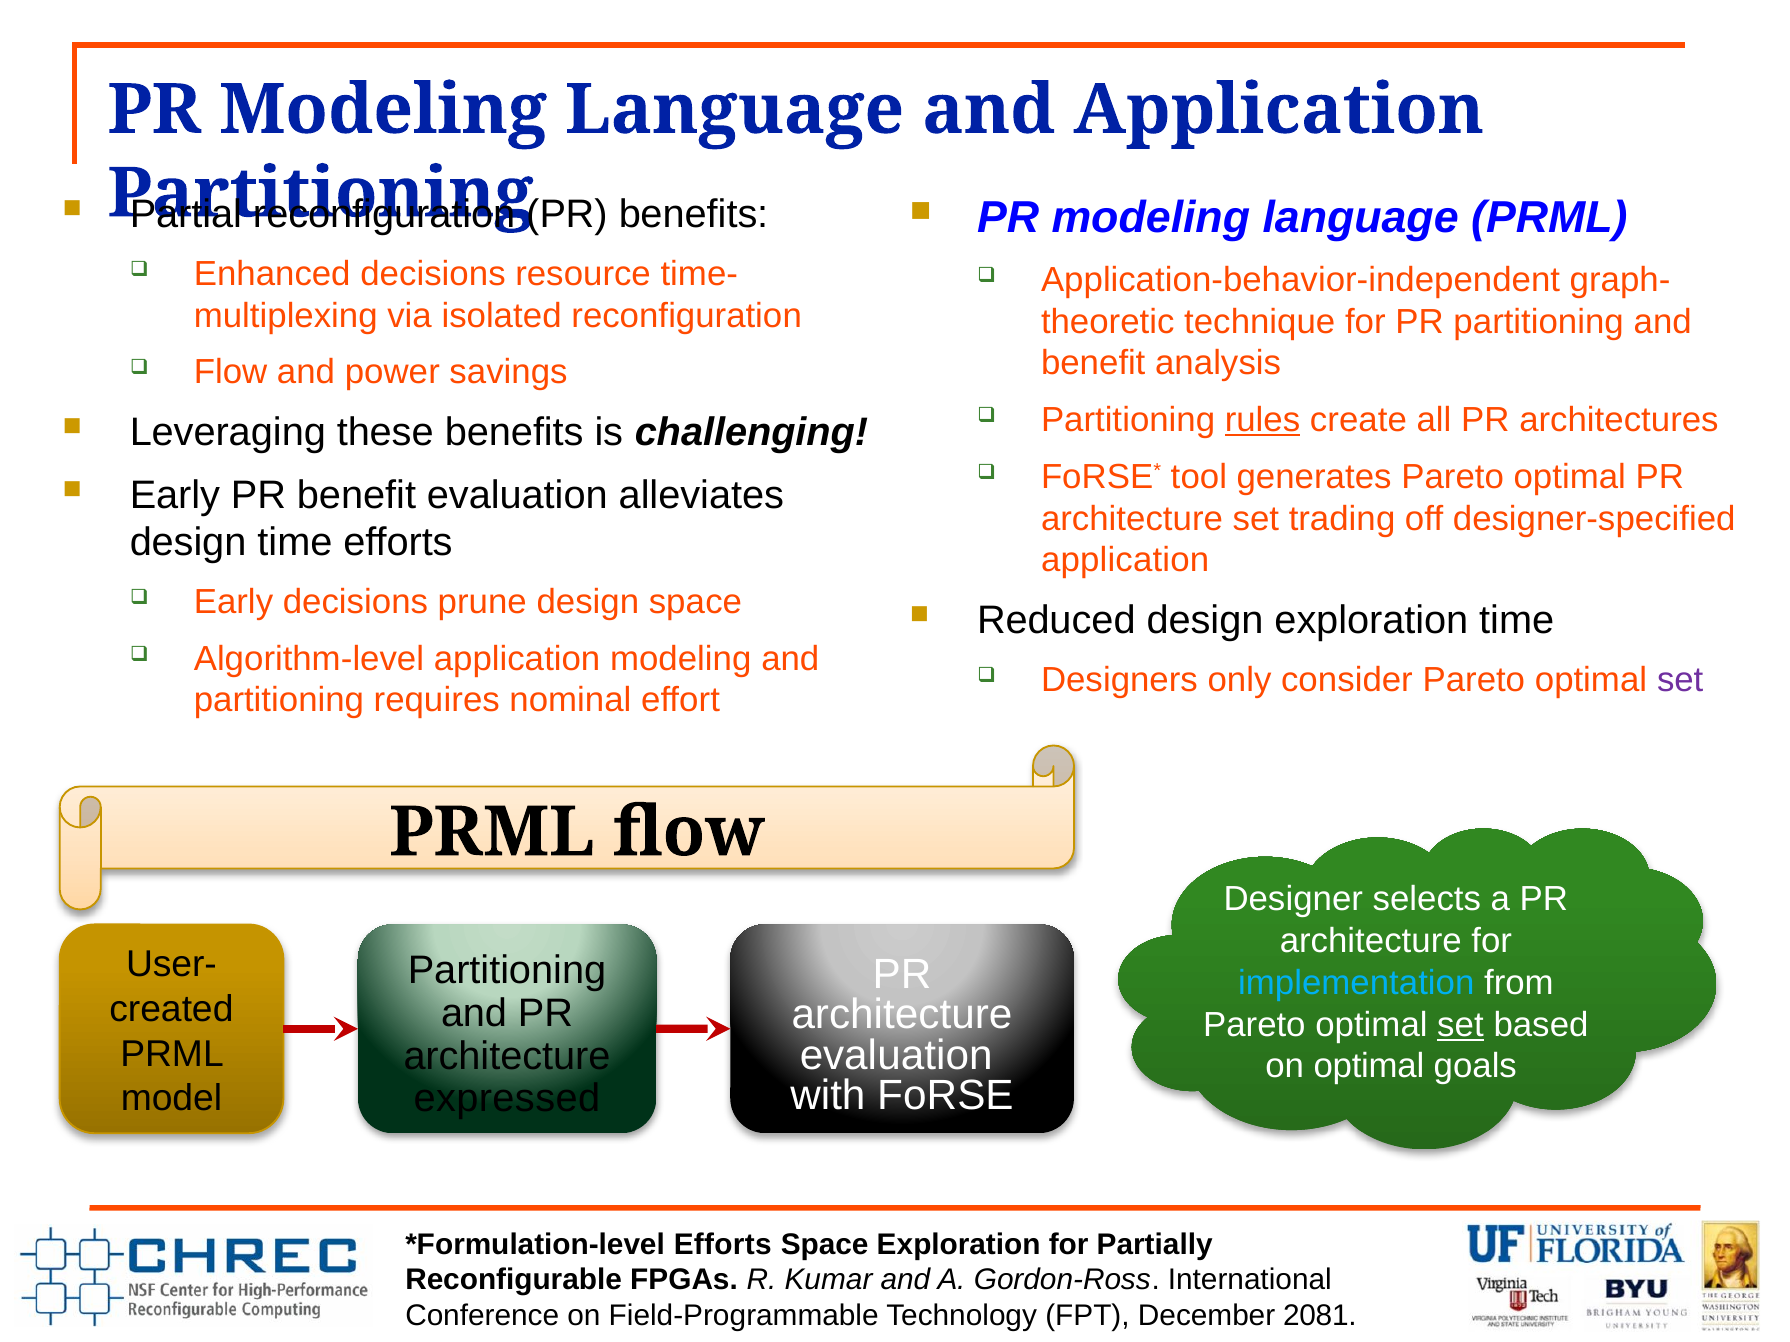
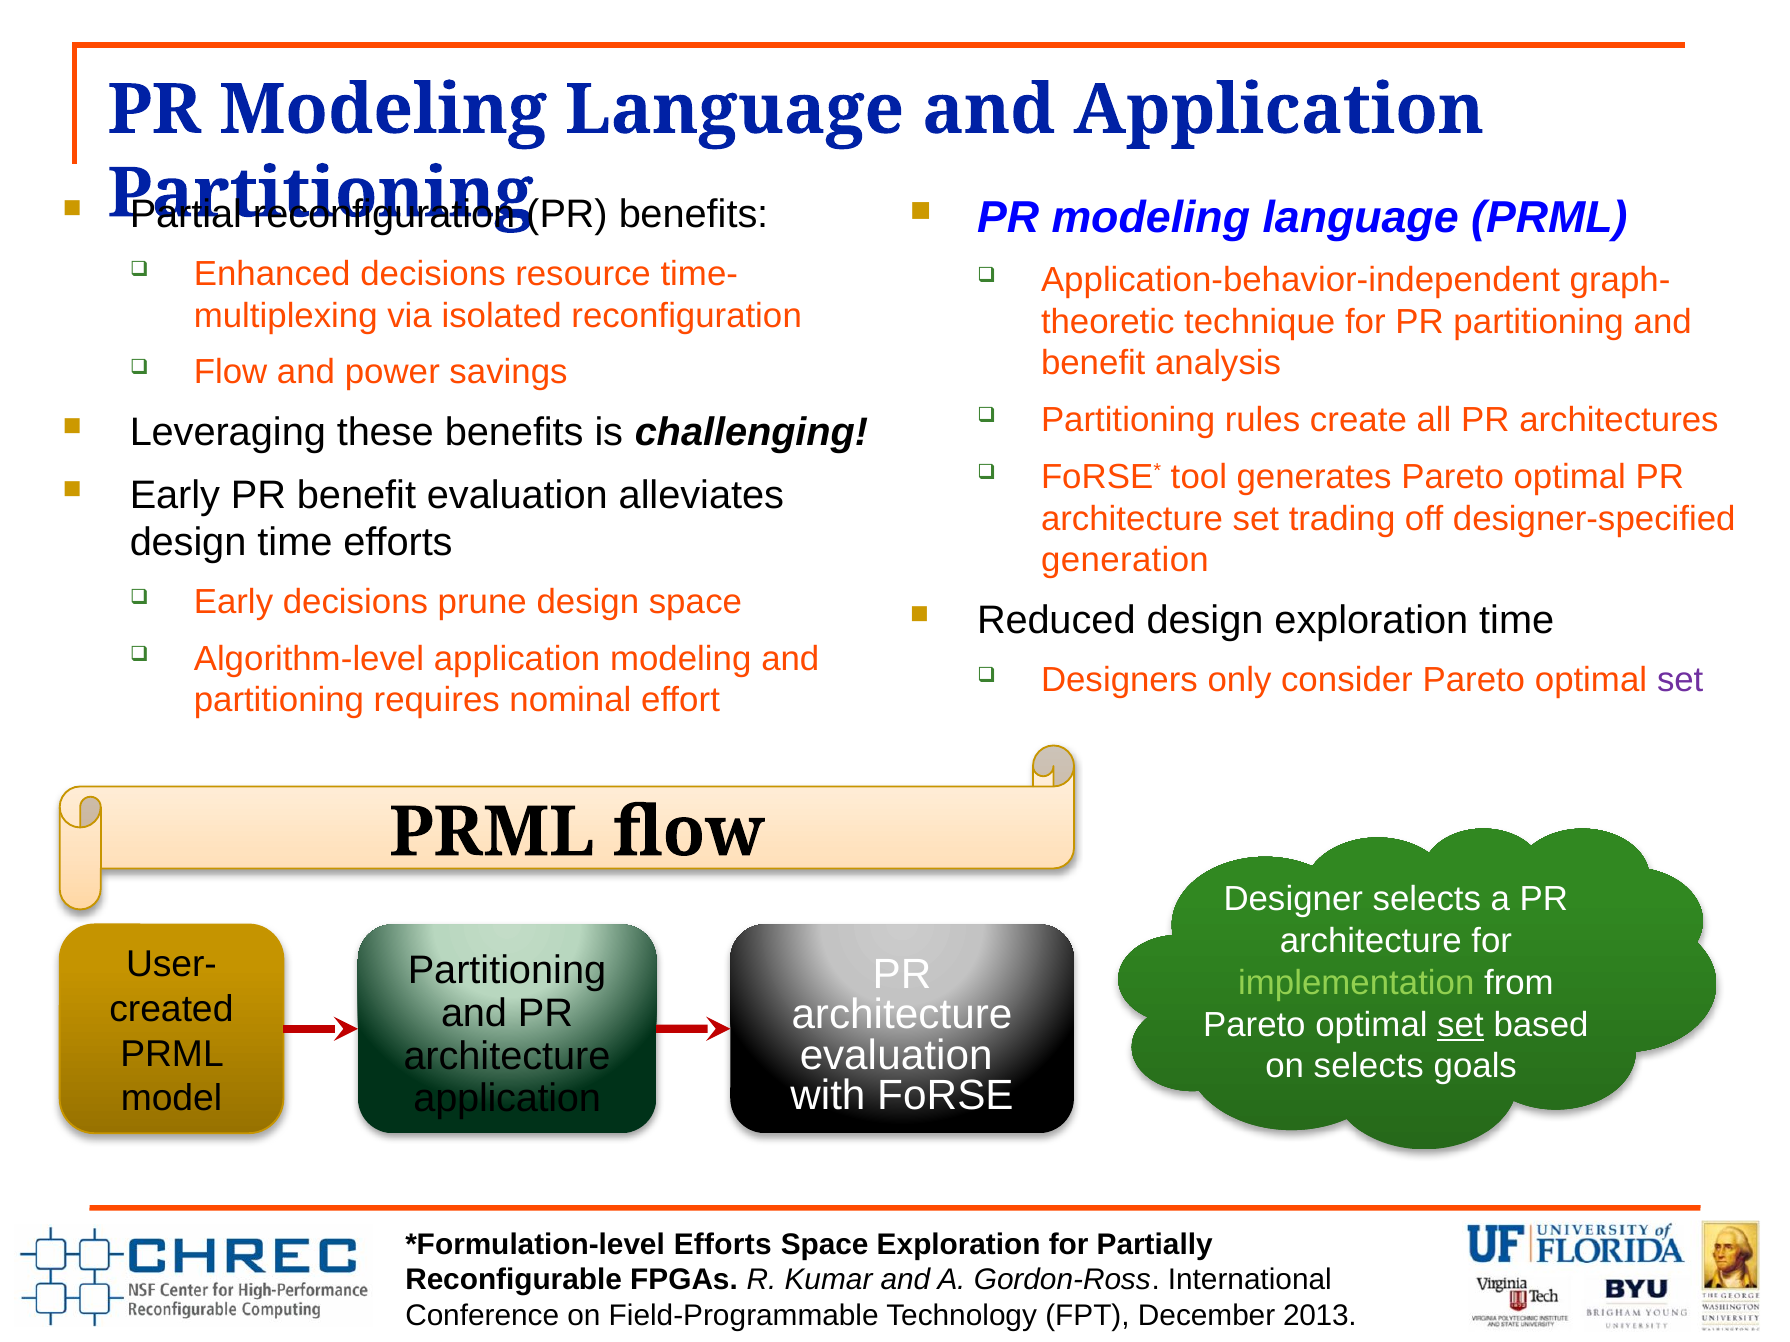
rules underline: present -> none
application at (1125, 561): application -> generation
implementation colour: light blue -> light green
on optimal: optimal -> selects
expressed at (507, 1099): expressed -> application
2081: 2081 -> 2013
